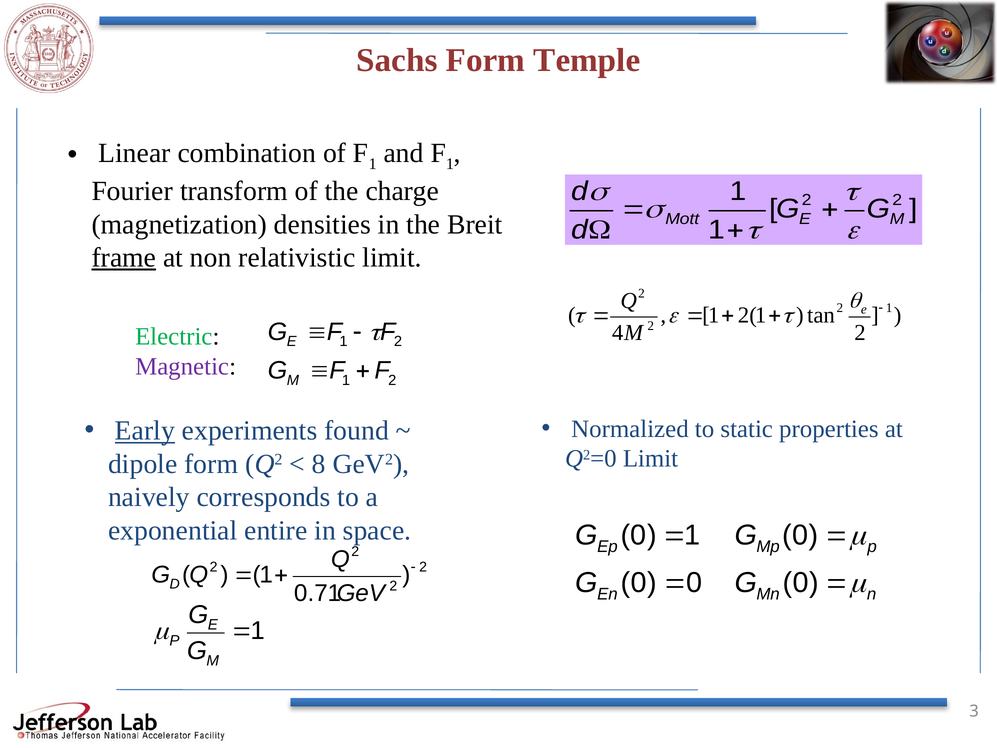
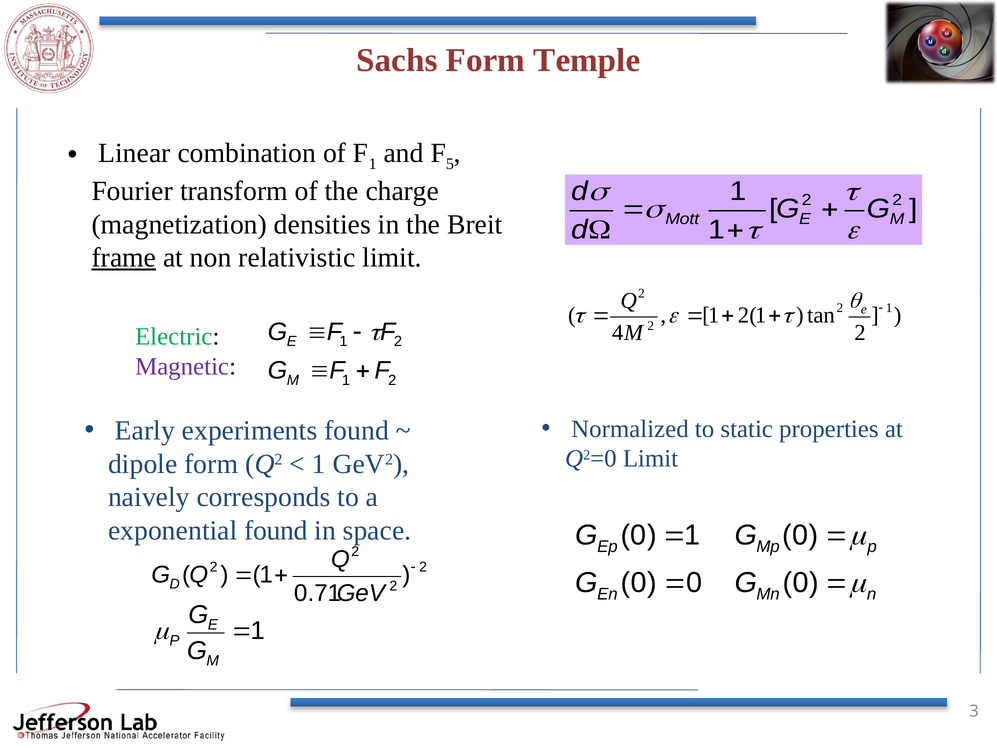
1 at (450, 164): 1 -> 5
Early underline: present -> none
8 at (319, 464): 8 -> 1
exponential entire: entire -> found
